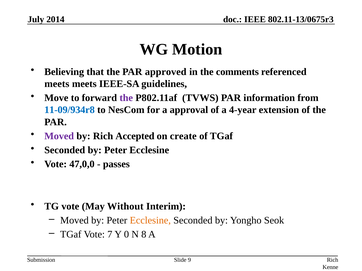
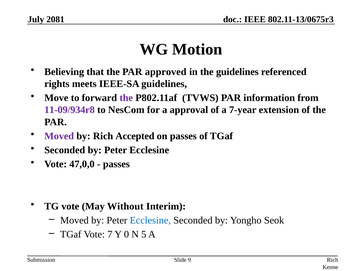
2014: 2014 -> 2081
the comments: comments -> guidelines
meets at (57, 84): meets -> rights
11-09/934r8 colour: blue -> purple
4-year: 4-year -> 7-year
on create: create -> passes
Ecclesine at (150, 221) colour: orange -> blue
8: 8 -> 5
